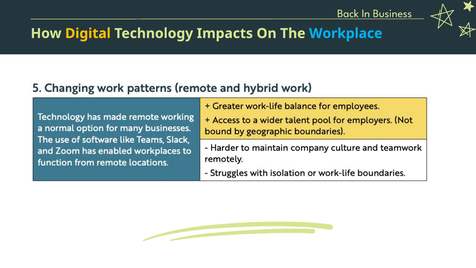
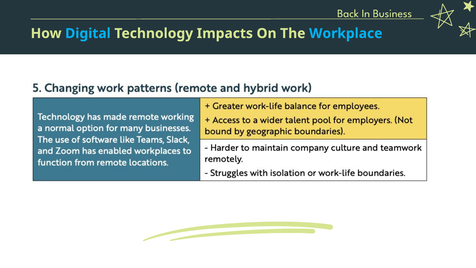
Digital colour: yellow -> light blue
